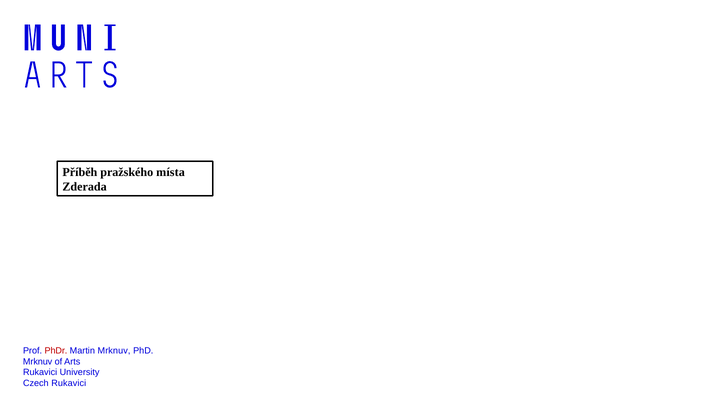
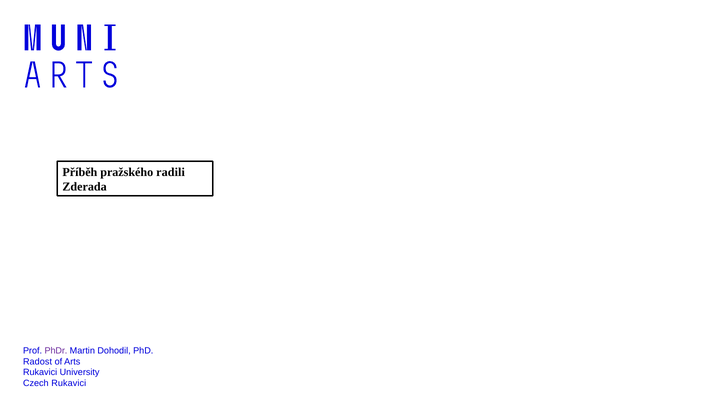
místa: místa -> radili
PhDr colour: red -> purple
Martin Mrknuv: Mrknuv -> Dohodil
Mrknuv at (38, 361): Mrknuv -> Radost
